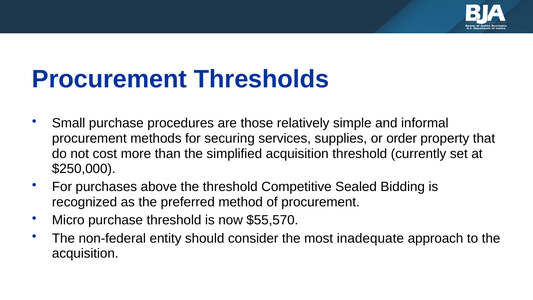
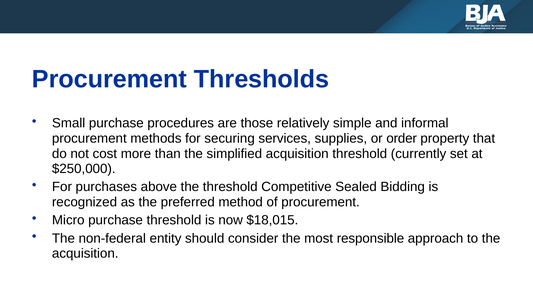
$55,570: $55,570 -> $18,015
inadequate: inadequate -> responsible
